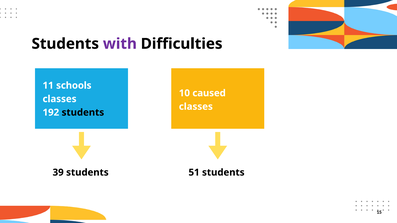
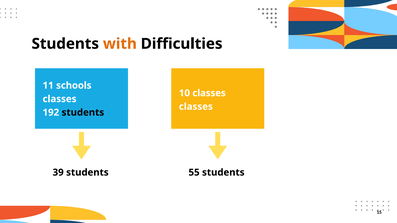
with colour: purple -> orange
10 caused: caused -> classes
51: 51 -> 55
